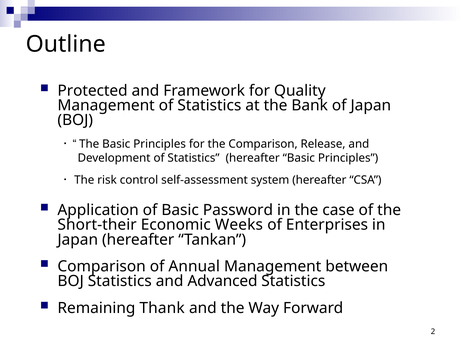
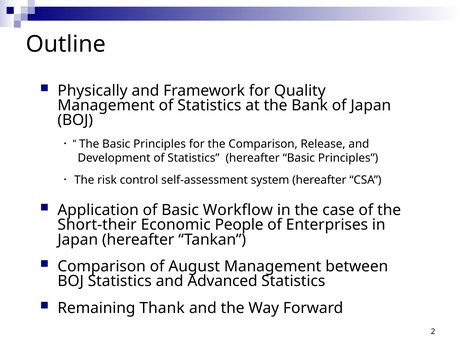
Protected: Protected -> Physically
Password: Password -> Workflow
Weeks: Weeks -> People
Annual: Annual -> August
